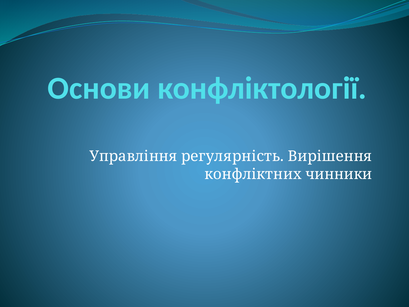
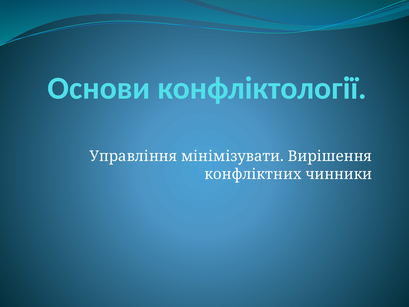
регулярність: регулярність -> мінімізувати
